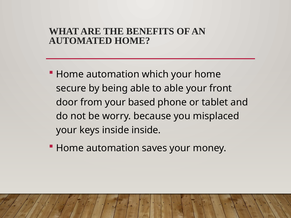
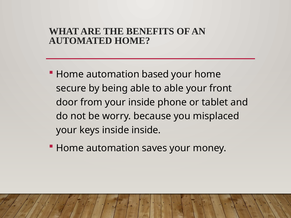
which: which -> based
your based: based -> inside
